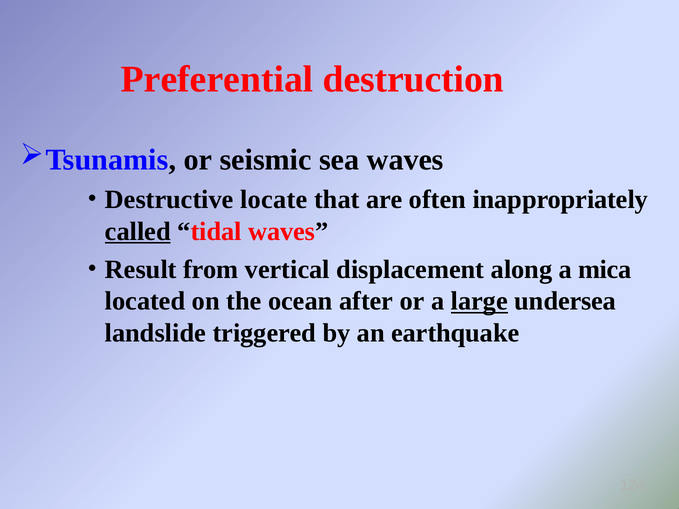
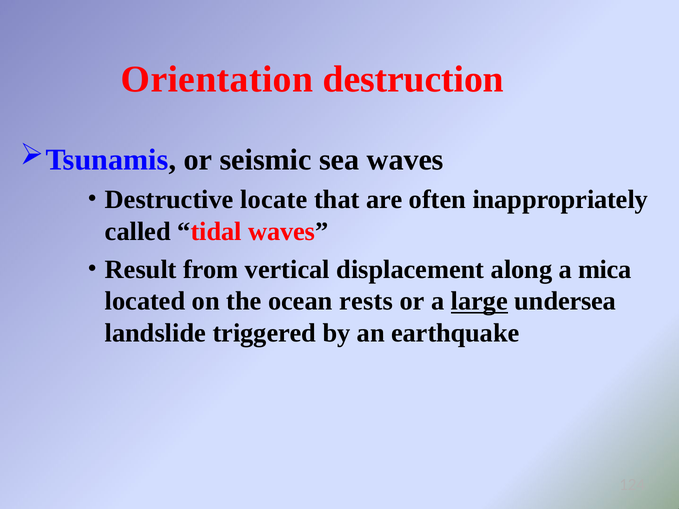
Preferential: Preferential -> Orientation
called underline: present -> none
after: after -> rests
